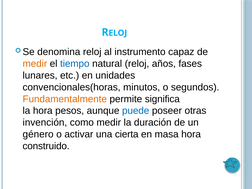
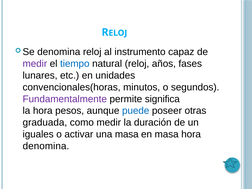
medir at (35, 64) colour: orange -> purple
Fundamentalmente colour: orange -> purple
invención: invención -> graduada
género: género -> iguales
una cierta: cierta -> masa
construido at (46, 146): construido -> denomina
